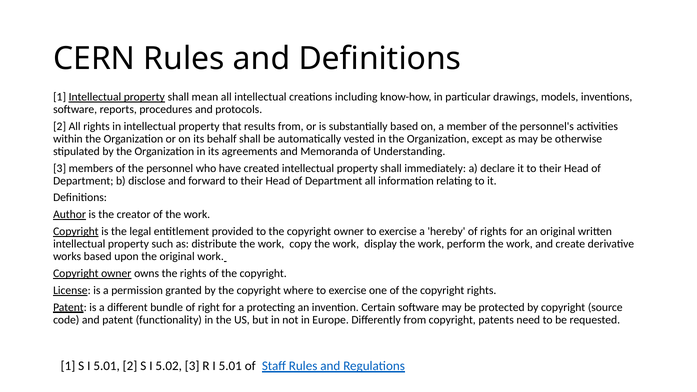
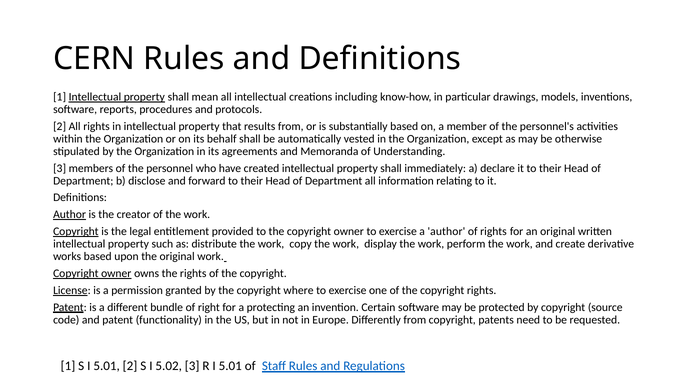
a hereby: hereby -> author
